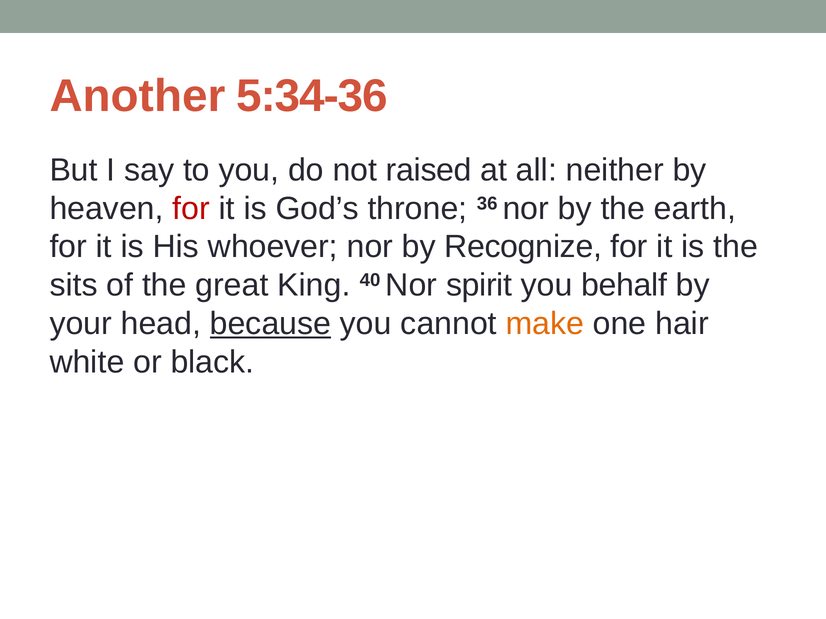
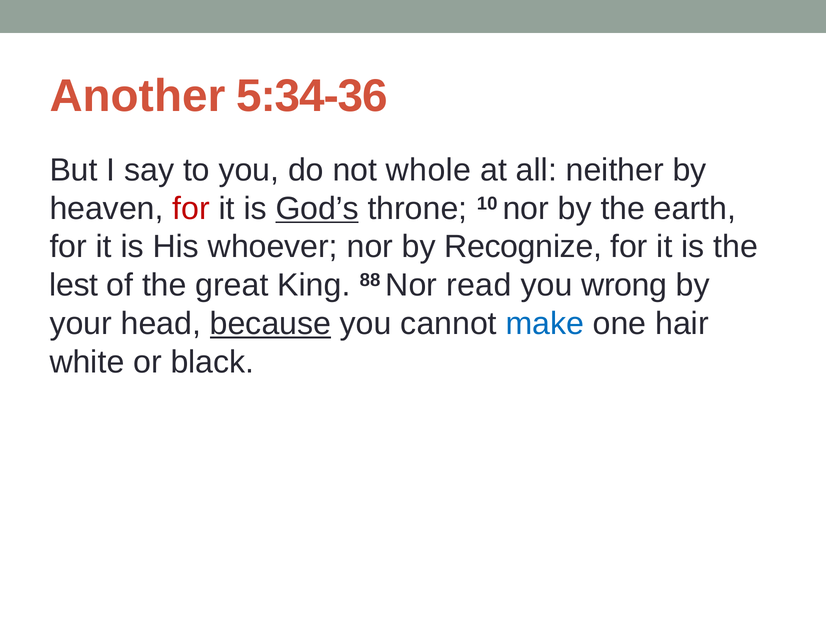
raised: raised -> whole
God’s underline: none -> present
36: 36 -> 10
sits: sits -> lest
40: 40 -> 88
spirit: spirit -> read
behalf: behalf -> wrong
make colour: orange -> blue
